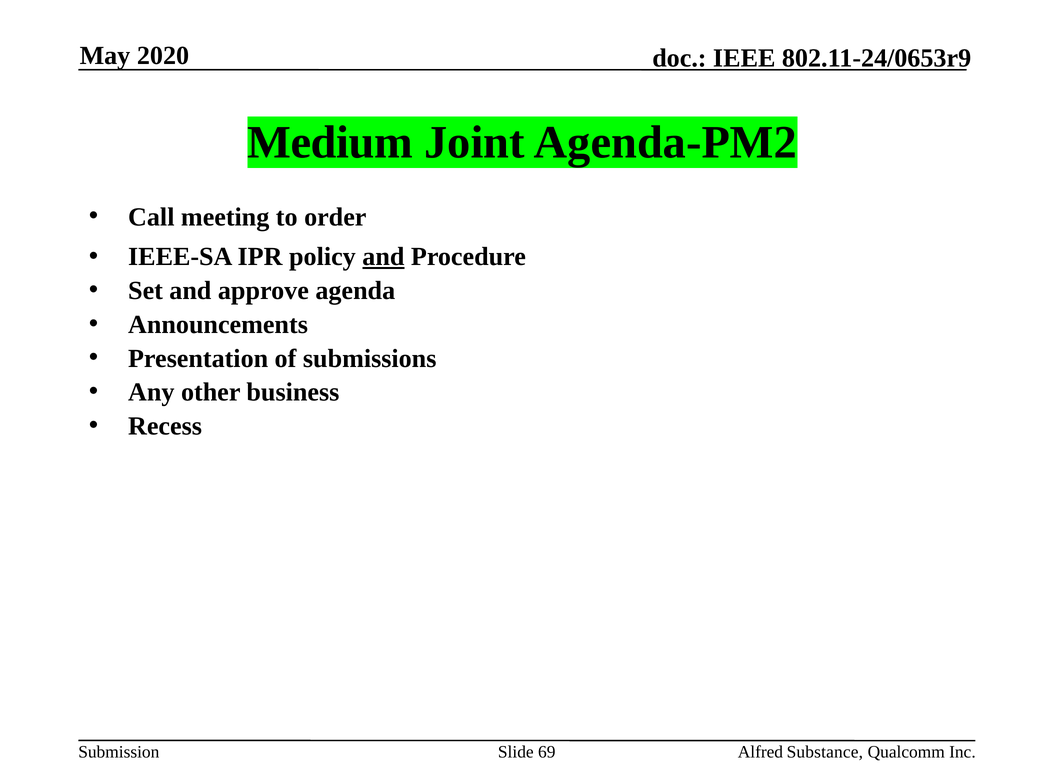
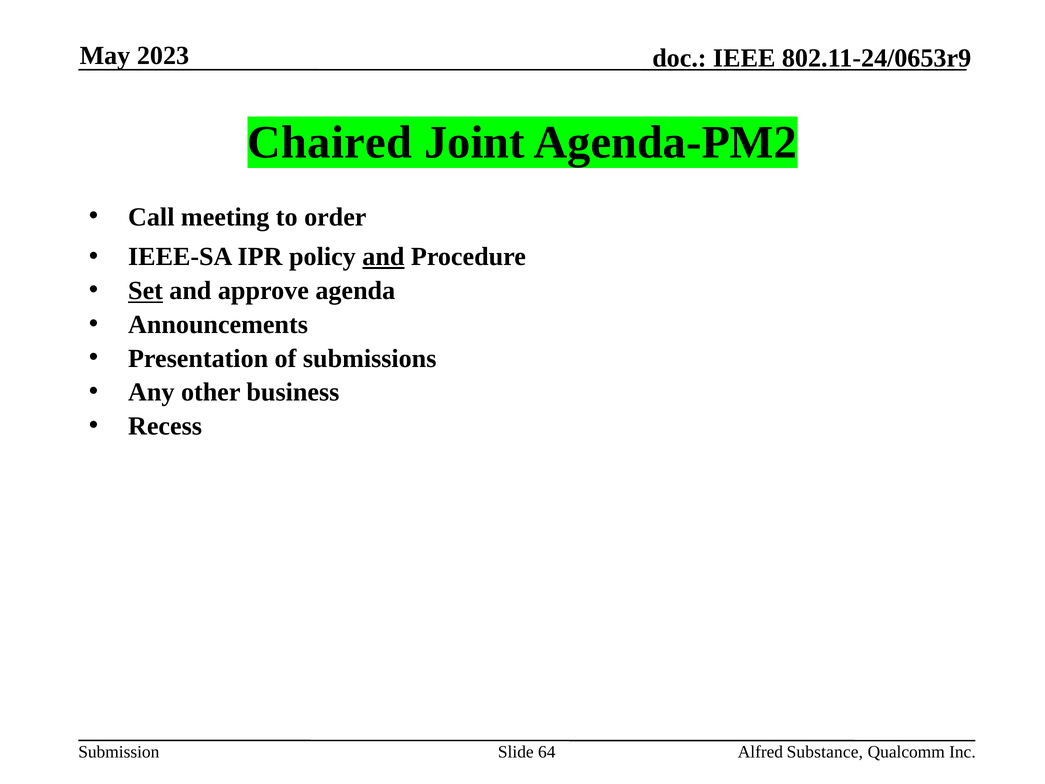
2020: 2020 -> 2023
Medium: Medium -> Chaired
Set underline: none -> present
69: 69 -> 64
